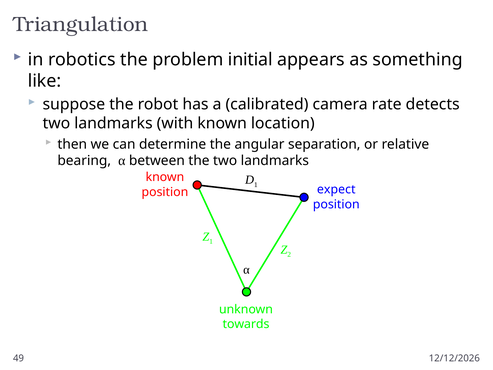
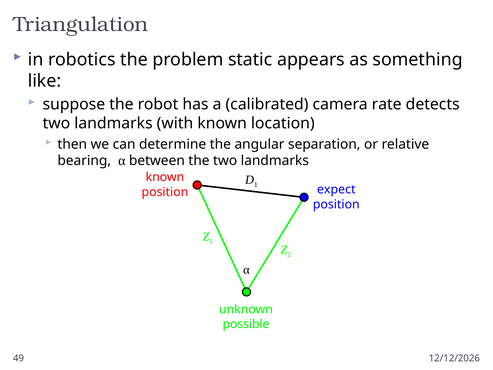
initial: initial -> static
towards: towards -> possible
